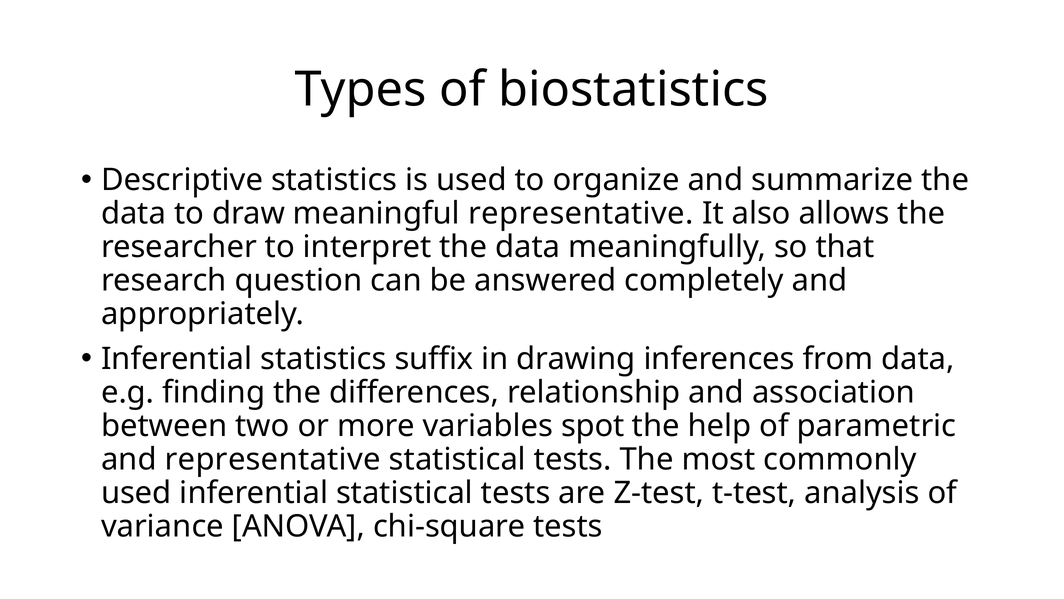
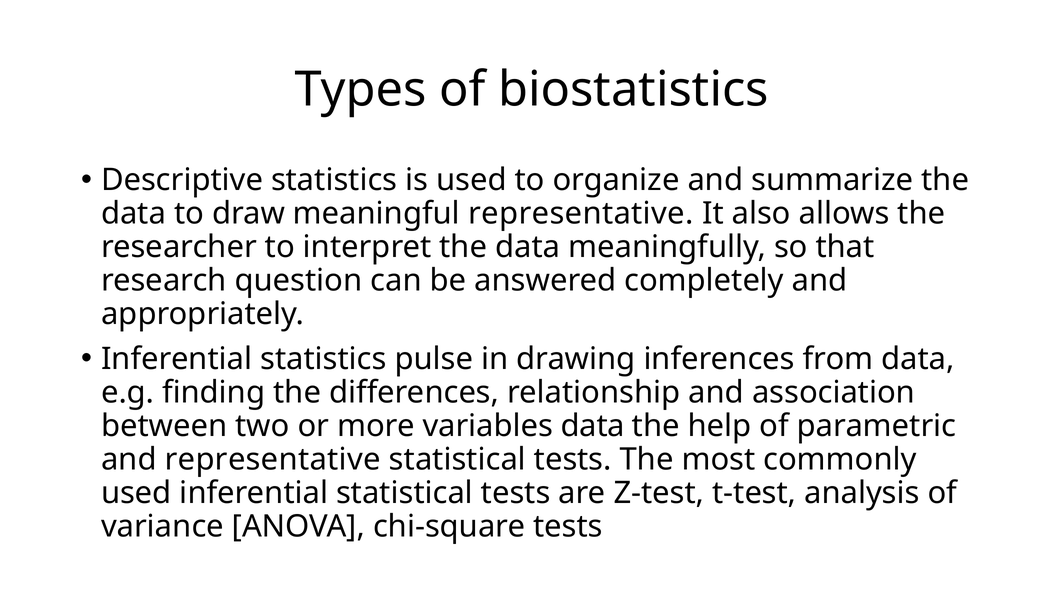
suffix: suffix -> pulse
variables spot: spot -> data
